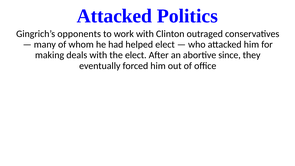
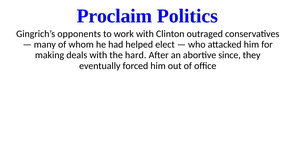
Attacked at (114, 16): Attacked -> Proclaim
the elect: elect -> hard
